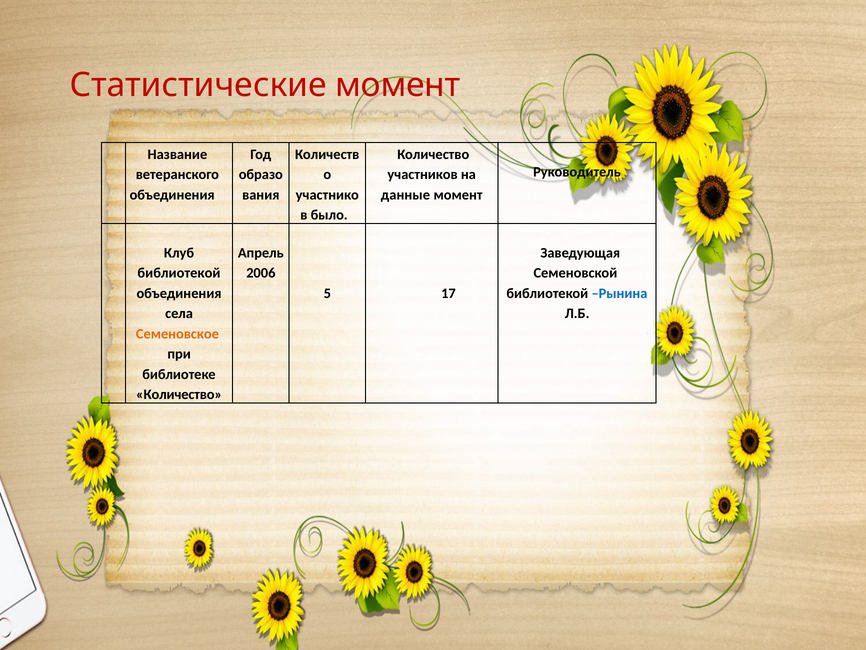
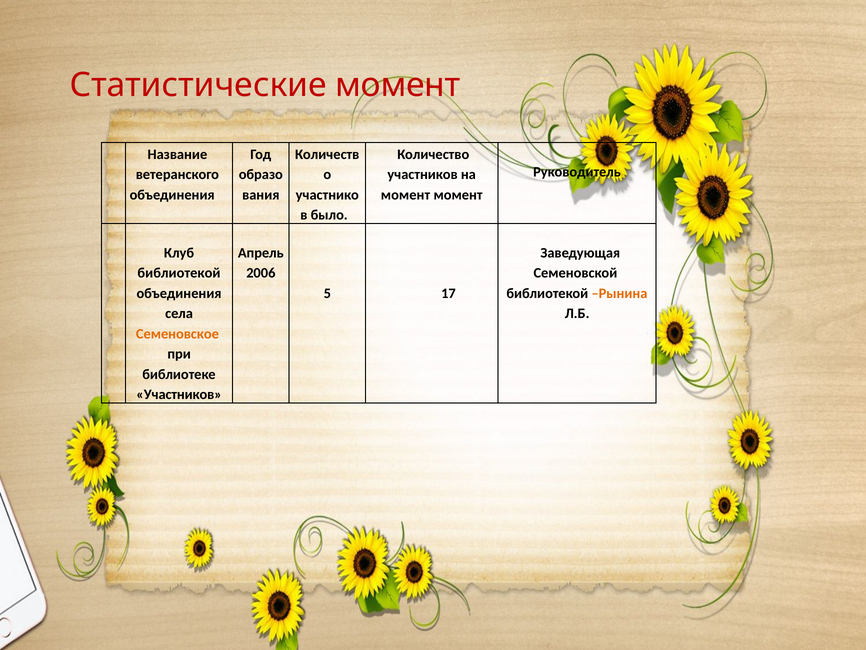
данные at (405, 195): данные -> момент
Рынина colour: blue -> orange
Количество at (179, 394): Количество -> Участников
